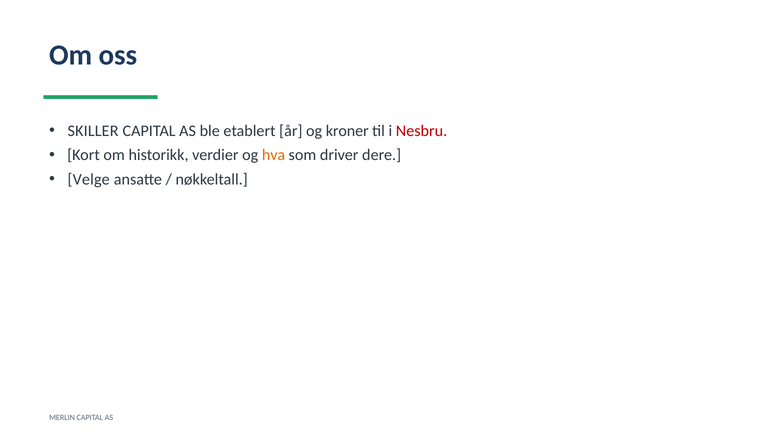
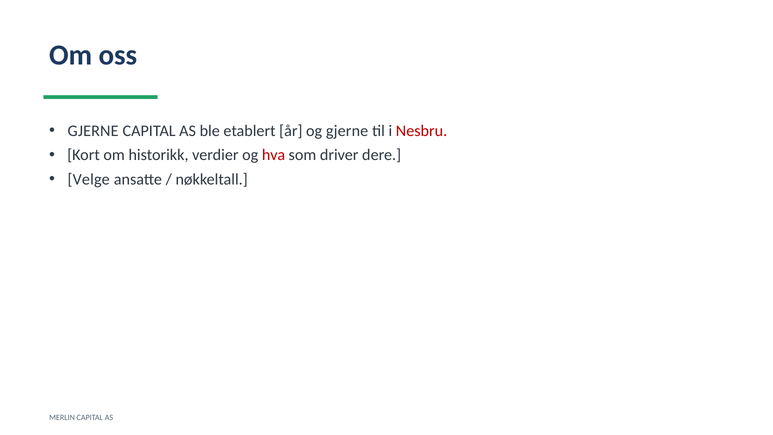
SKILLER at (93, 131): SKILLER -> GJERNE
og kroner: kroner -> gjerne
hva colour: orange -> red
